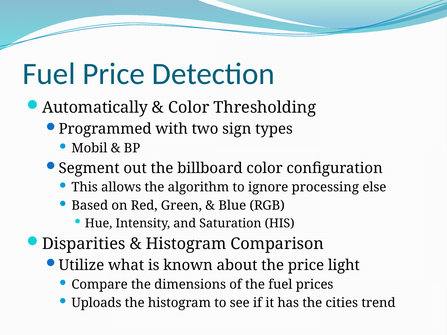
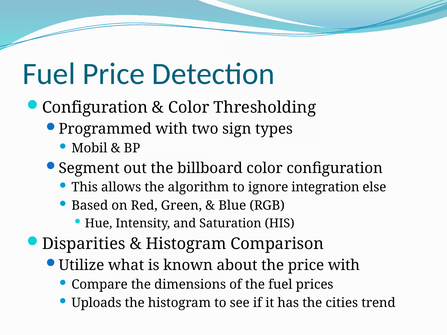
Automatically at (95, 108): Automatically -> Configuration
processing: processing -> integration
price light: light -> with
